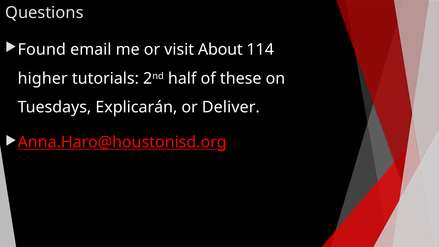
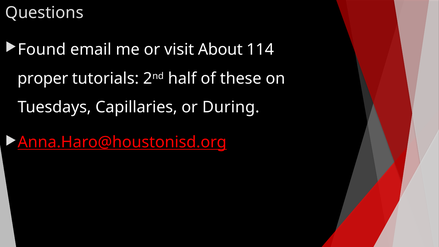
higher: higher -> proper
Explicarán: Explicarán -> Capillaries
Deliver: Deliver -> During
